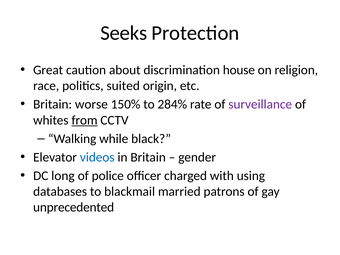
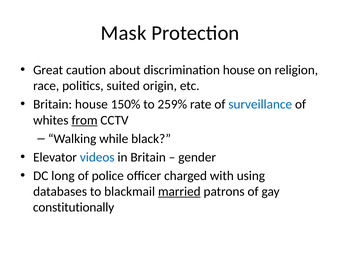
Seeks: Seeks -> Mask
Britain worse: worse -> house
284%: 284% -> 259%
surveillance colour: purple -> blue
married underline: none -> present
unprecedented: unprecedented -> constitutionally
